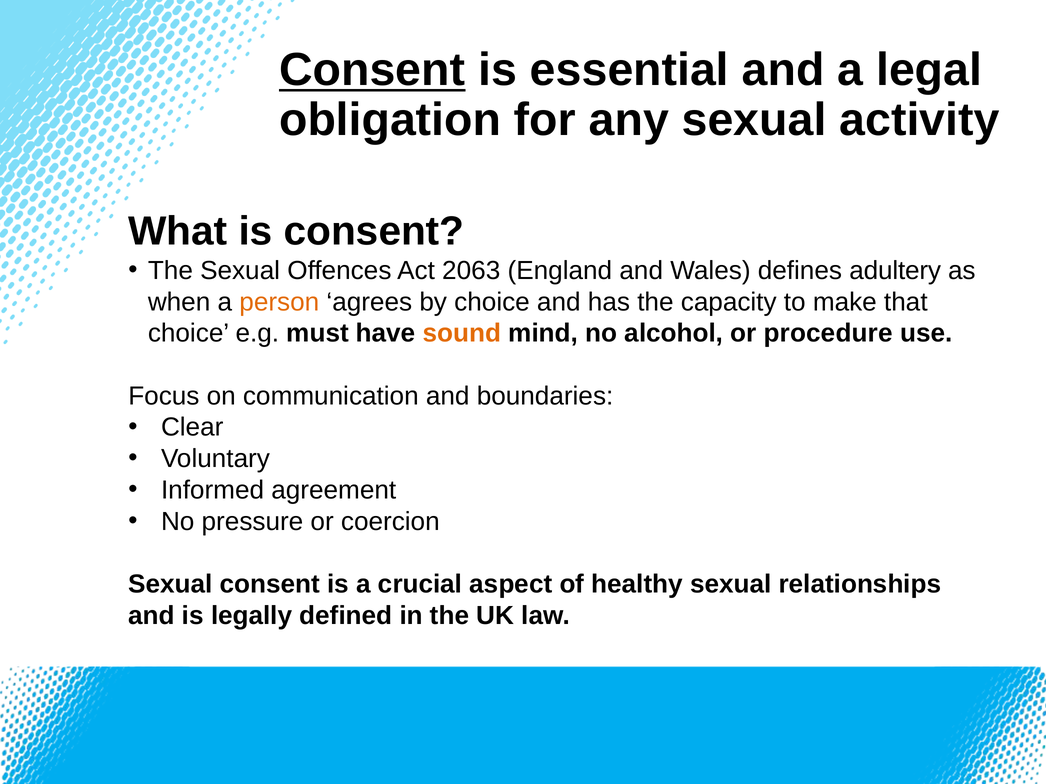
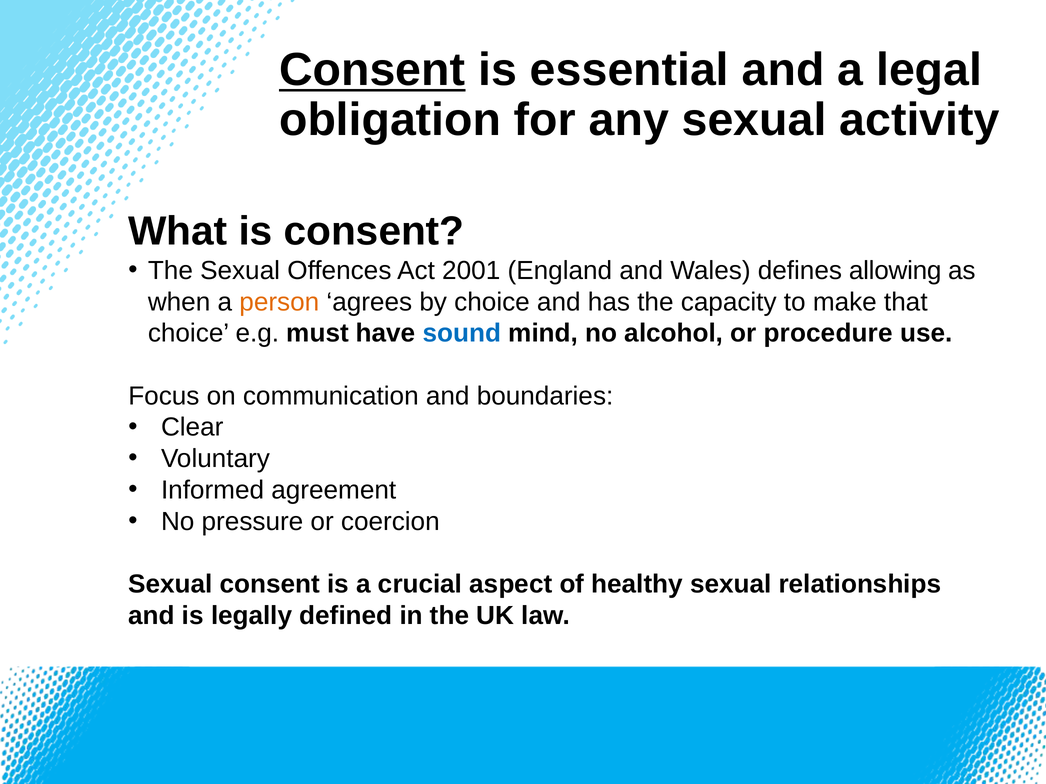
2063: 2063 -> 2001
adultery: adultery -> allowing
sound colour: orange -> blue
